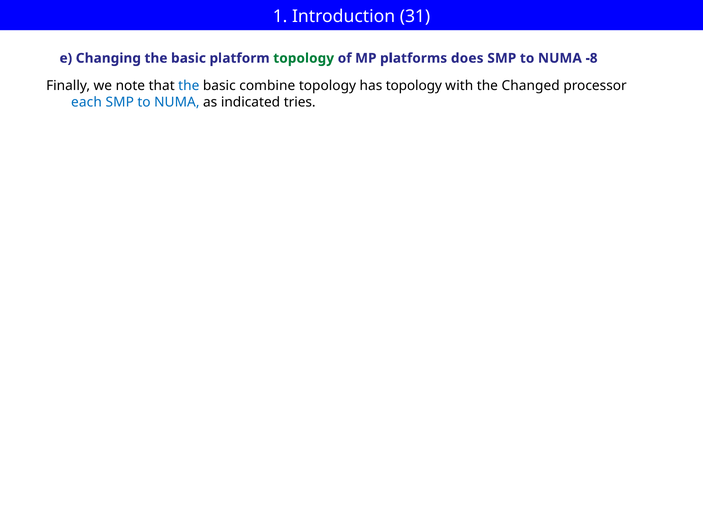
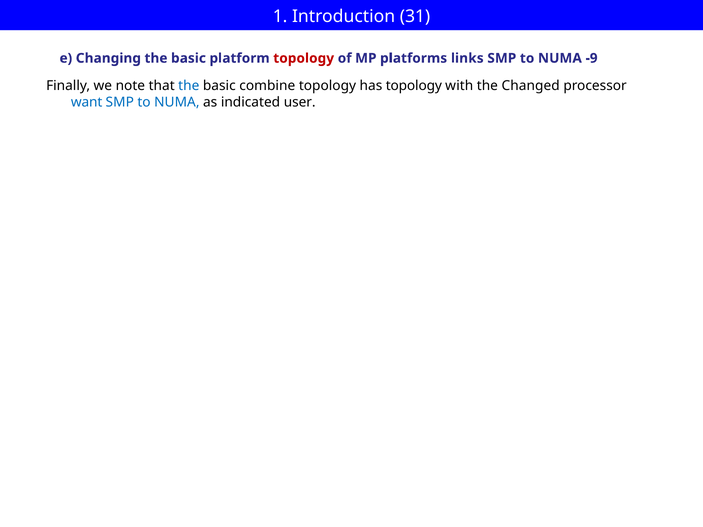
topology at (304, 58) colour: green -> red
does: does -> links
-8: -8 -> -9
each: each -> want
tries: tries -> user
